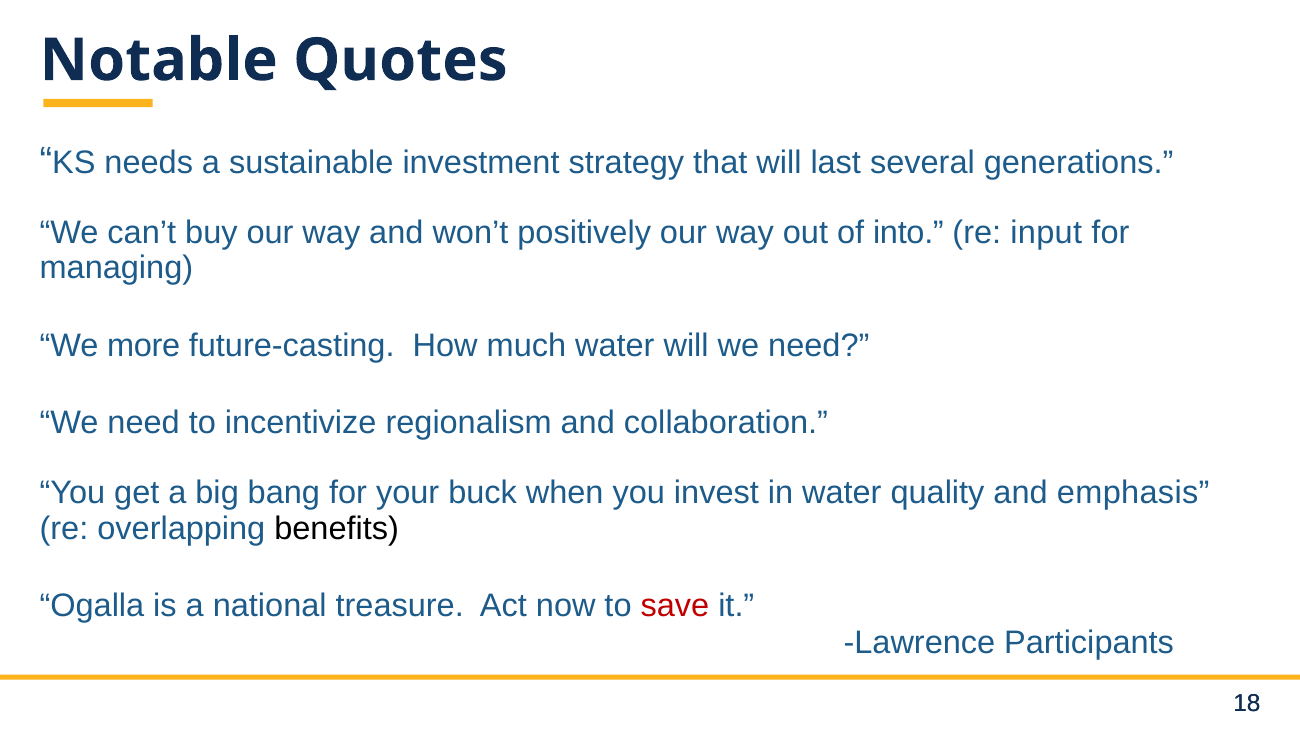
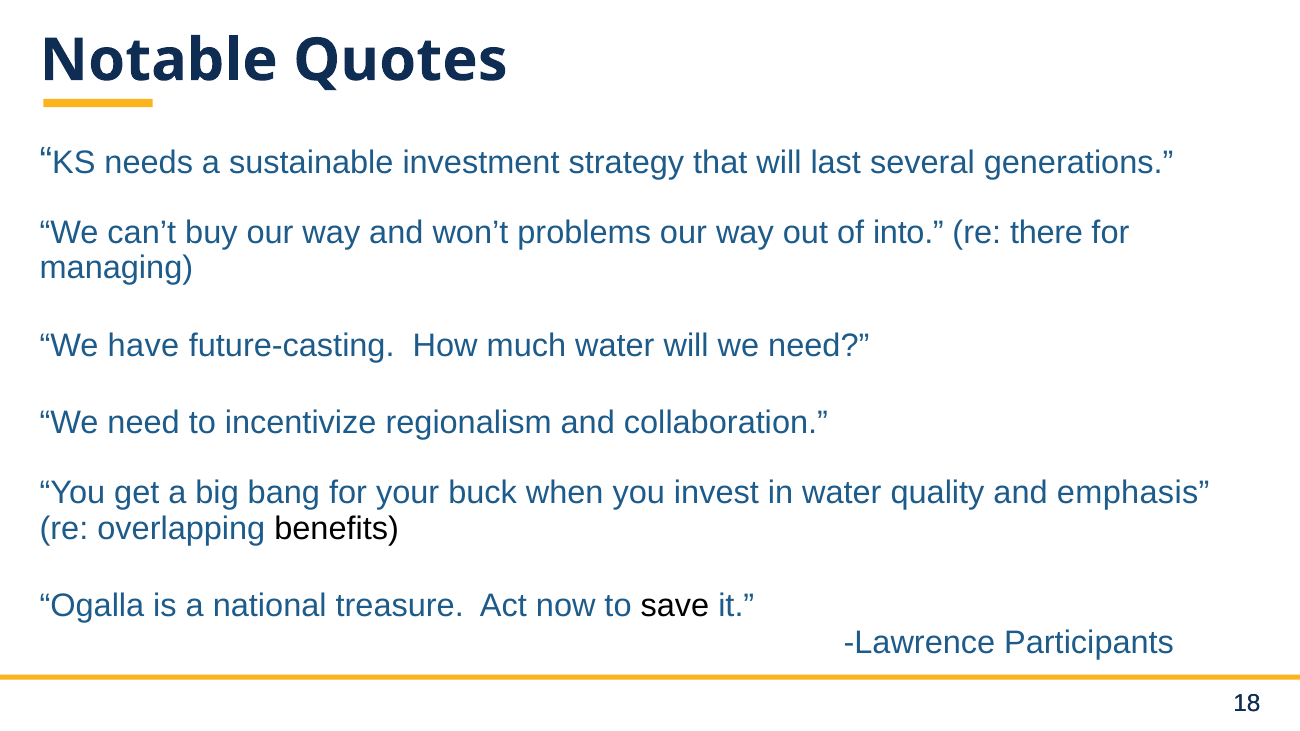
positively: positively -> problems
input: input -> there
more: more -> have
save colour: red -> black
